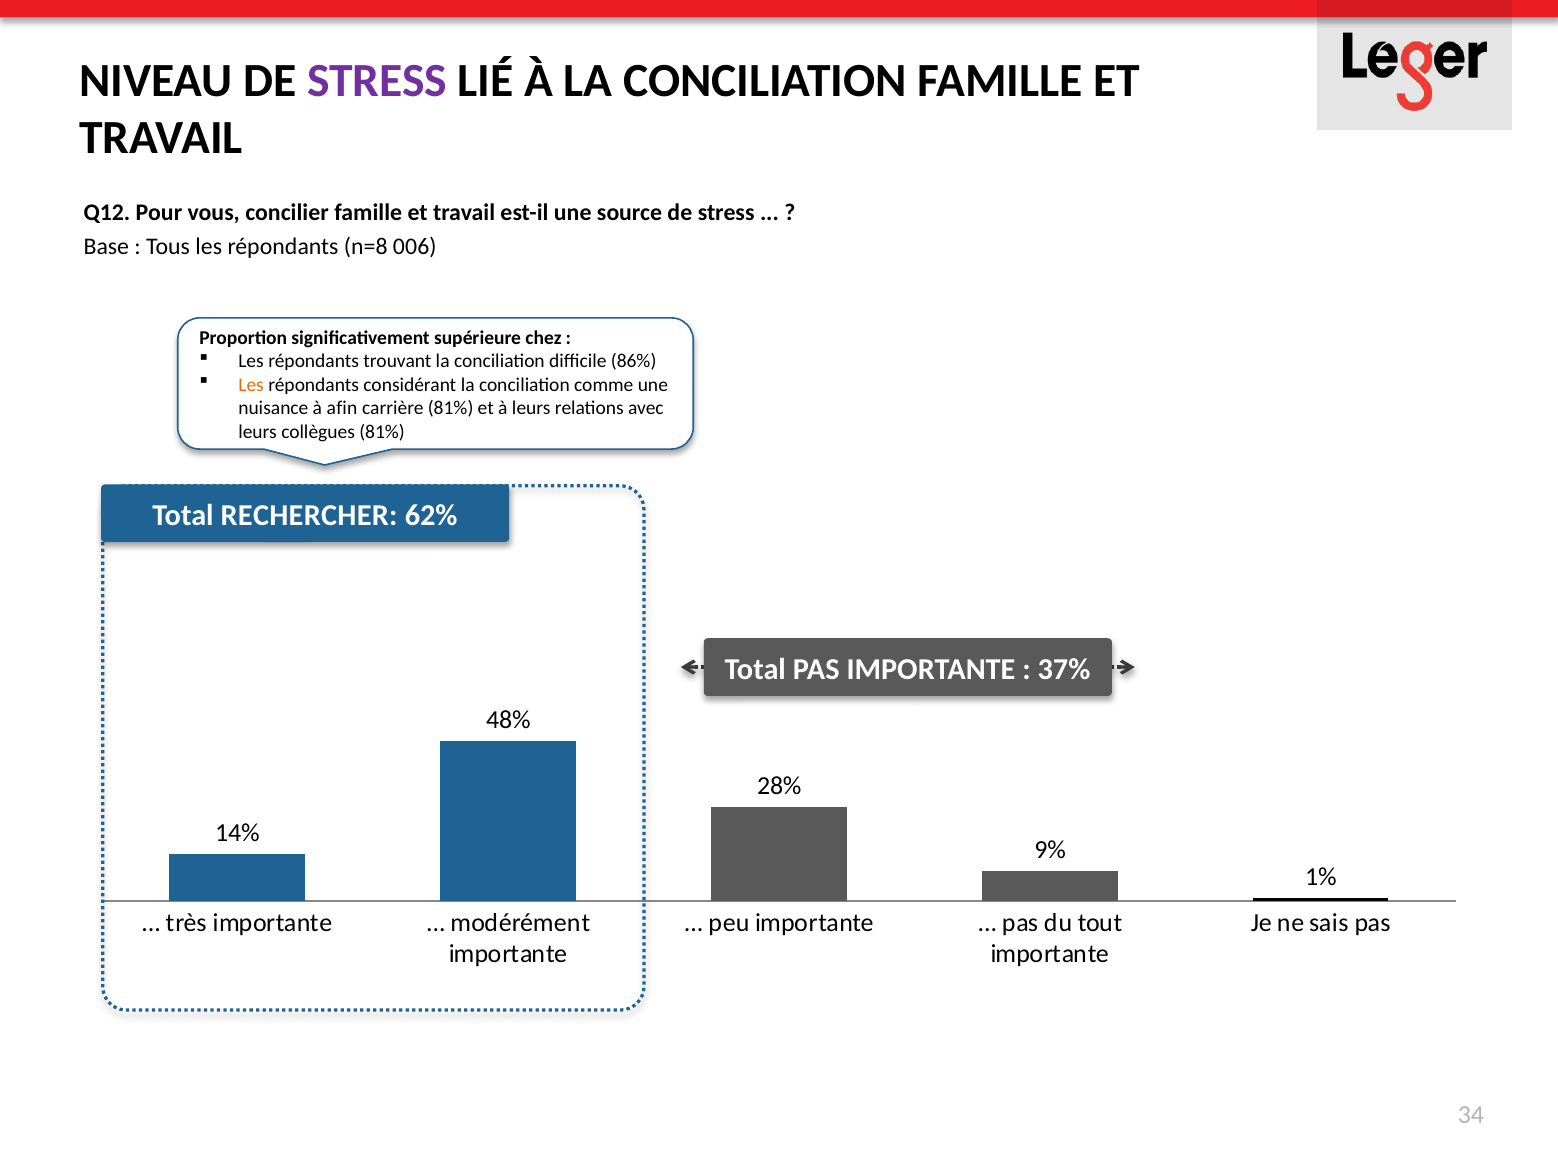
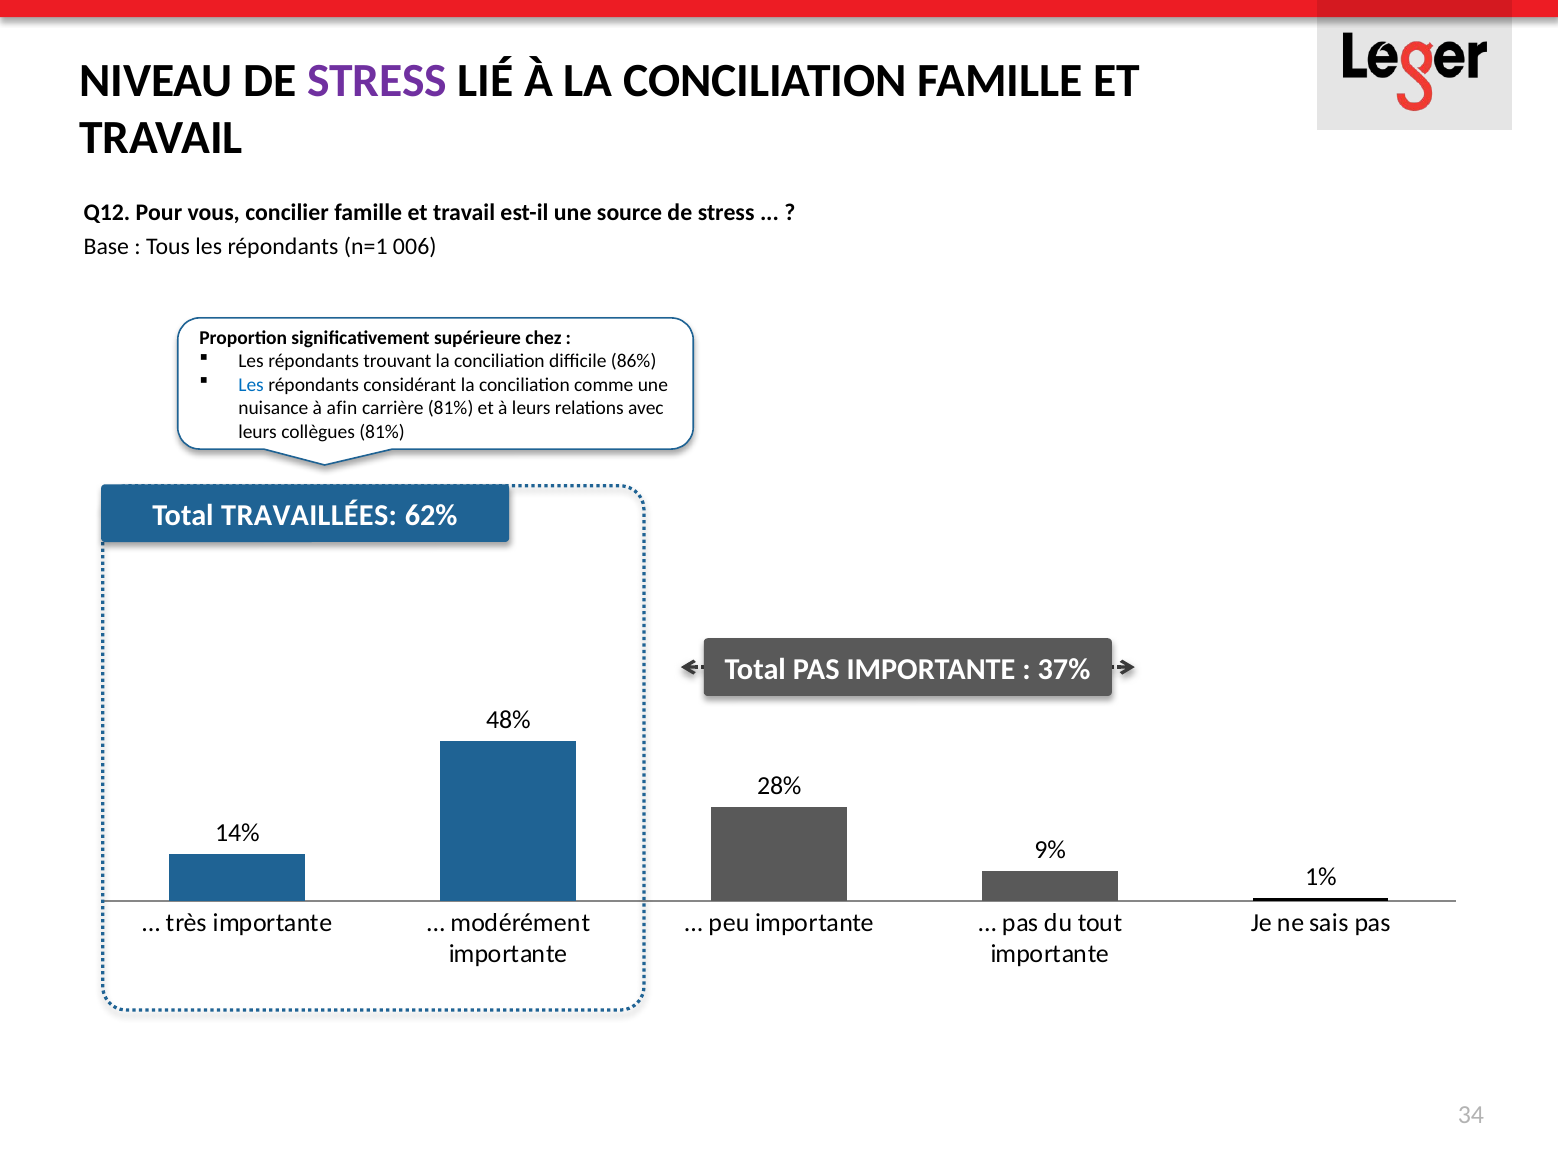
n=8: n=8 -> n=1
Les at (251, 385) colour: orange -> blue
RECHERCHER: RECHERCHER -> TRAVAILLÉES
